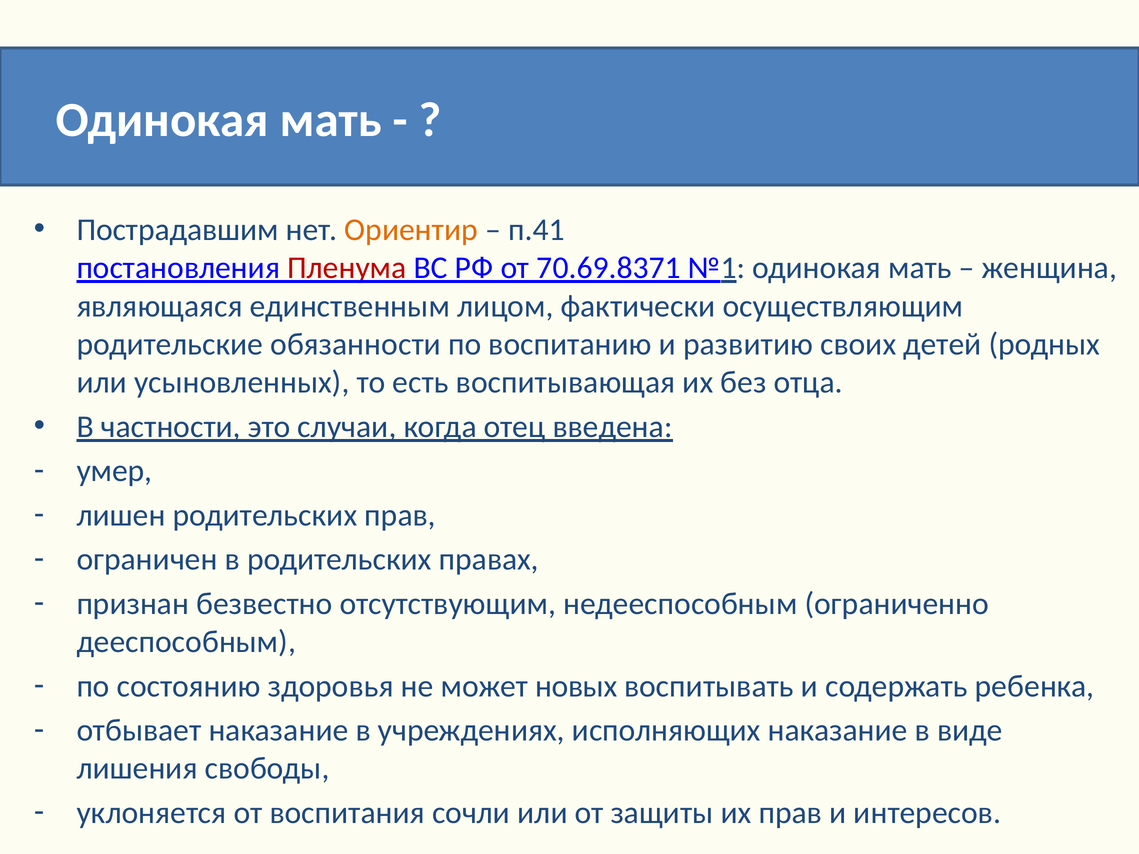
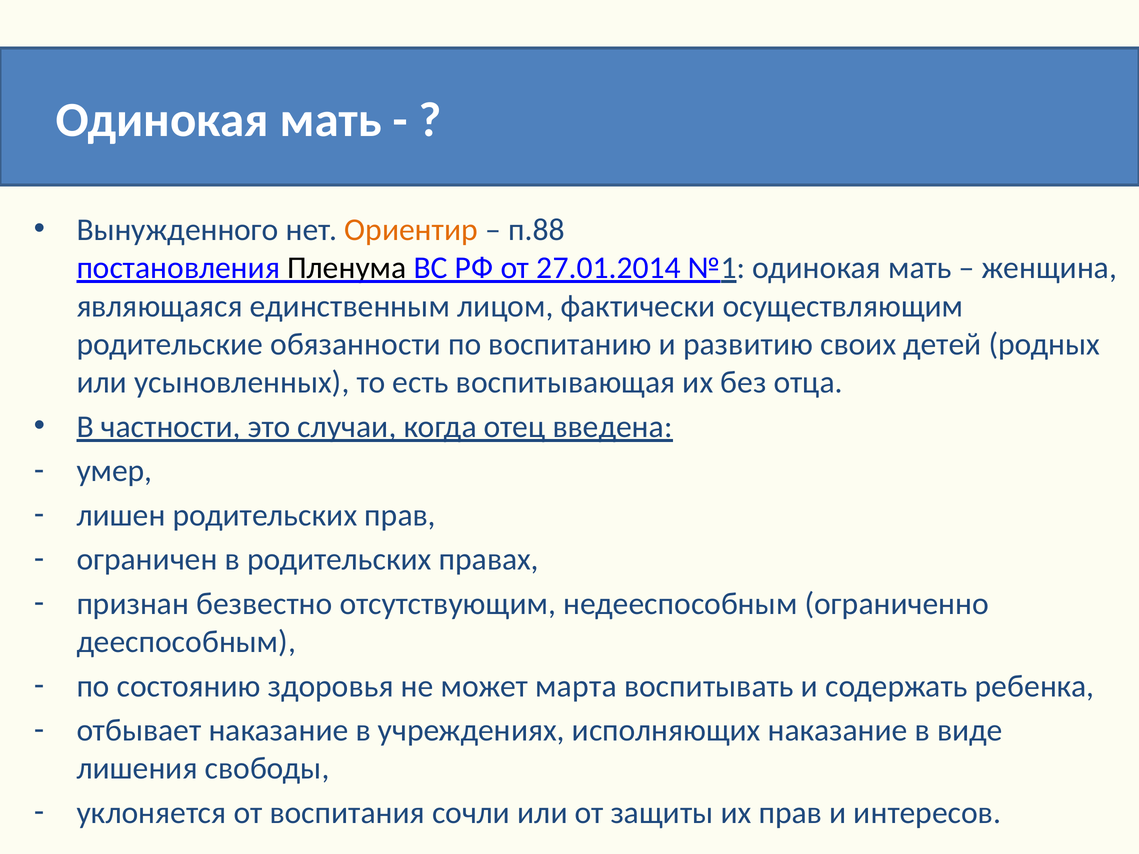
Пострадавшим: Пострадавшим -> Вынужденного
п.41: п.41 -> п.88
Пленума colour: red -> black
70.69.8371: 70.69.8371 -> 27.01.2014
новых: новых -> марта
